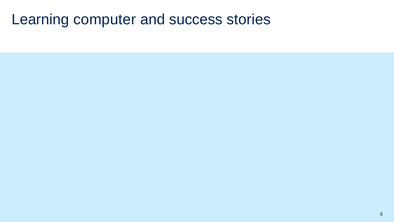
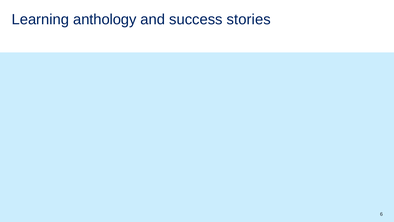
computer: computer -> anthology
